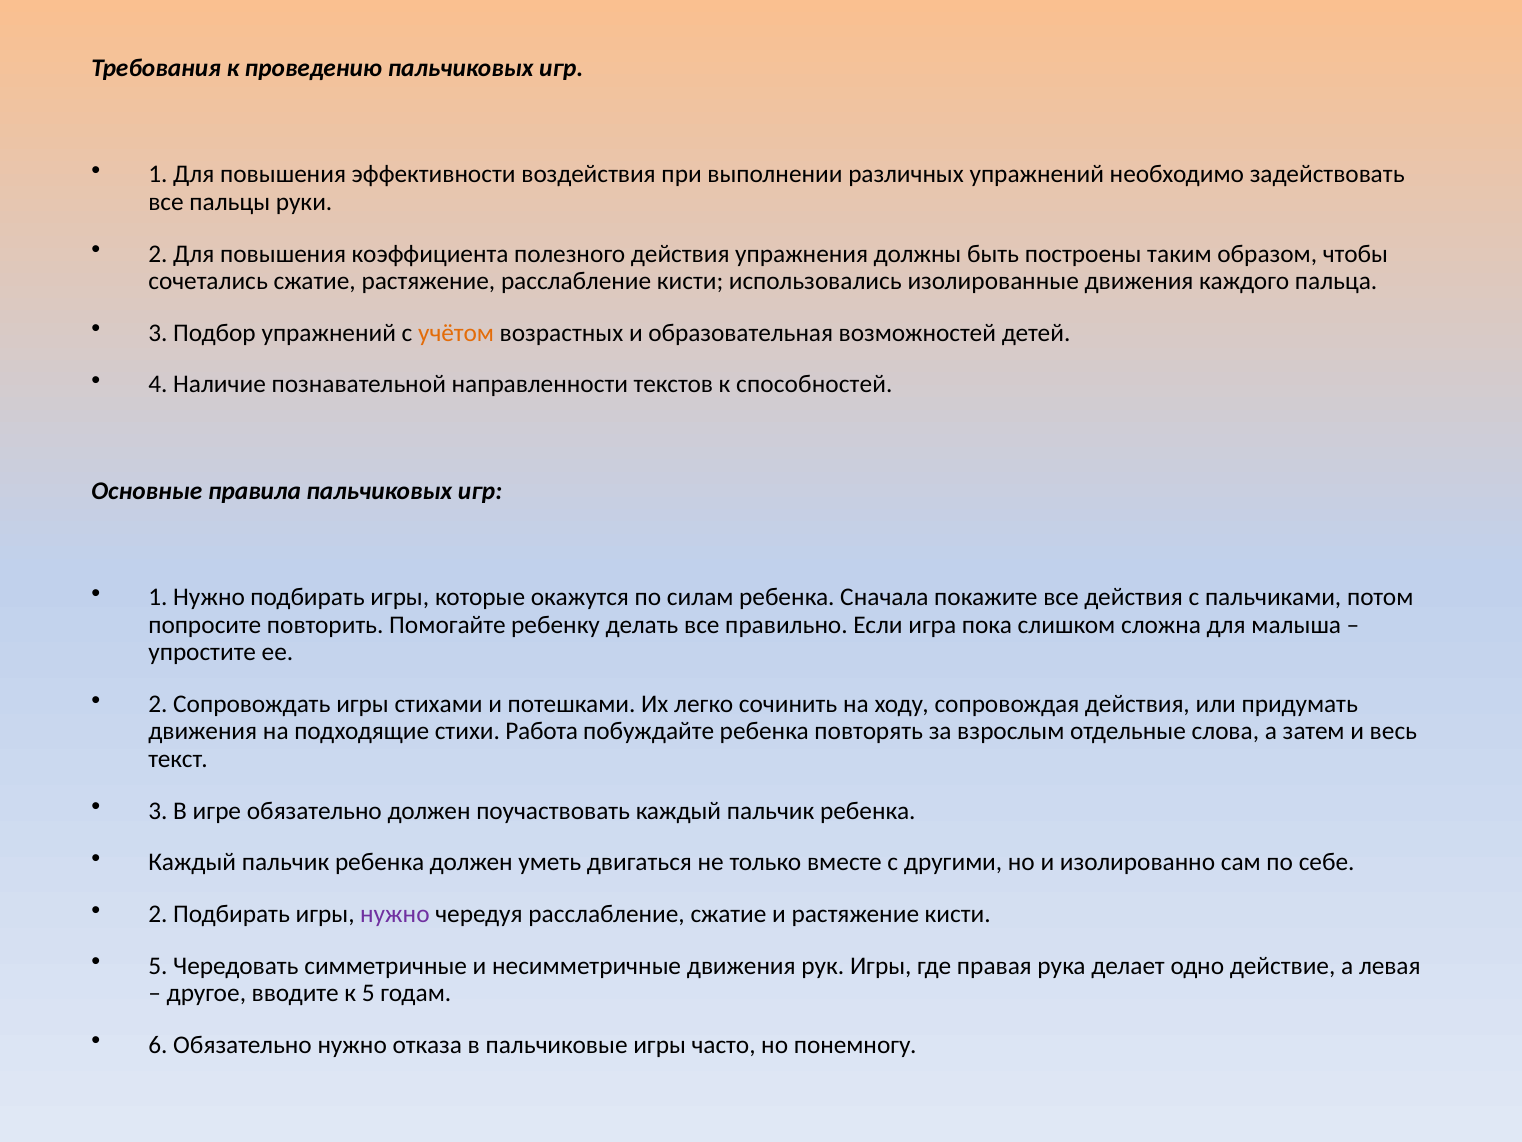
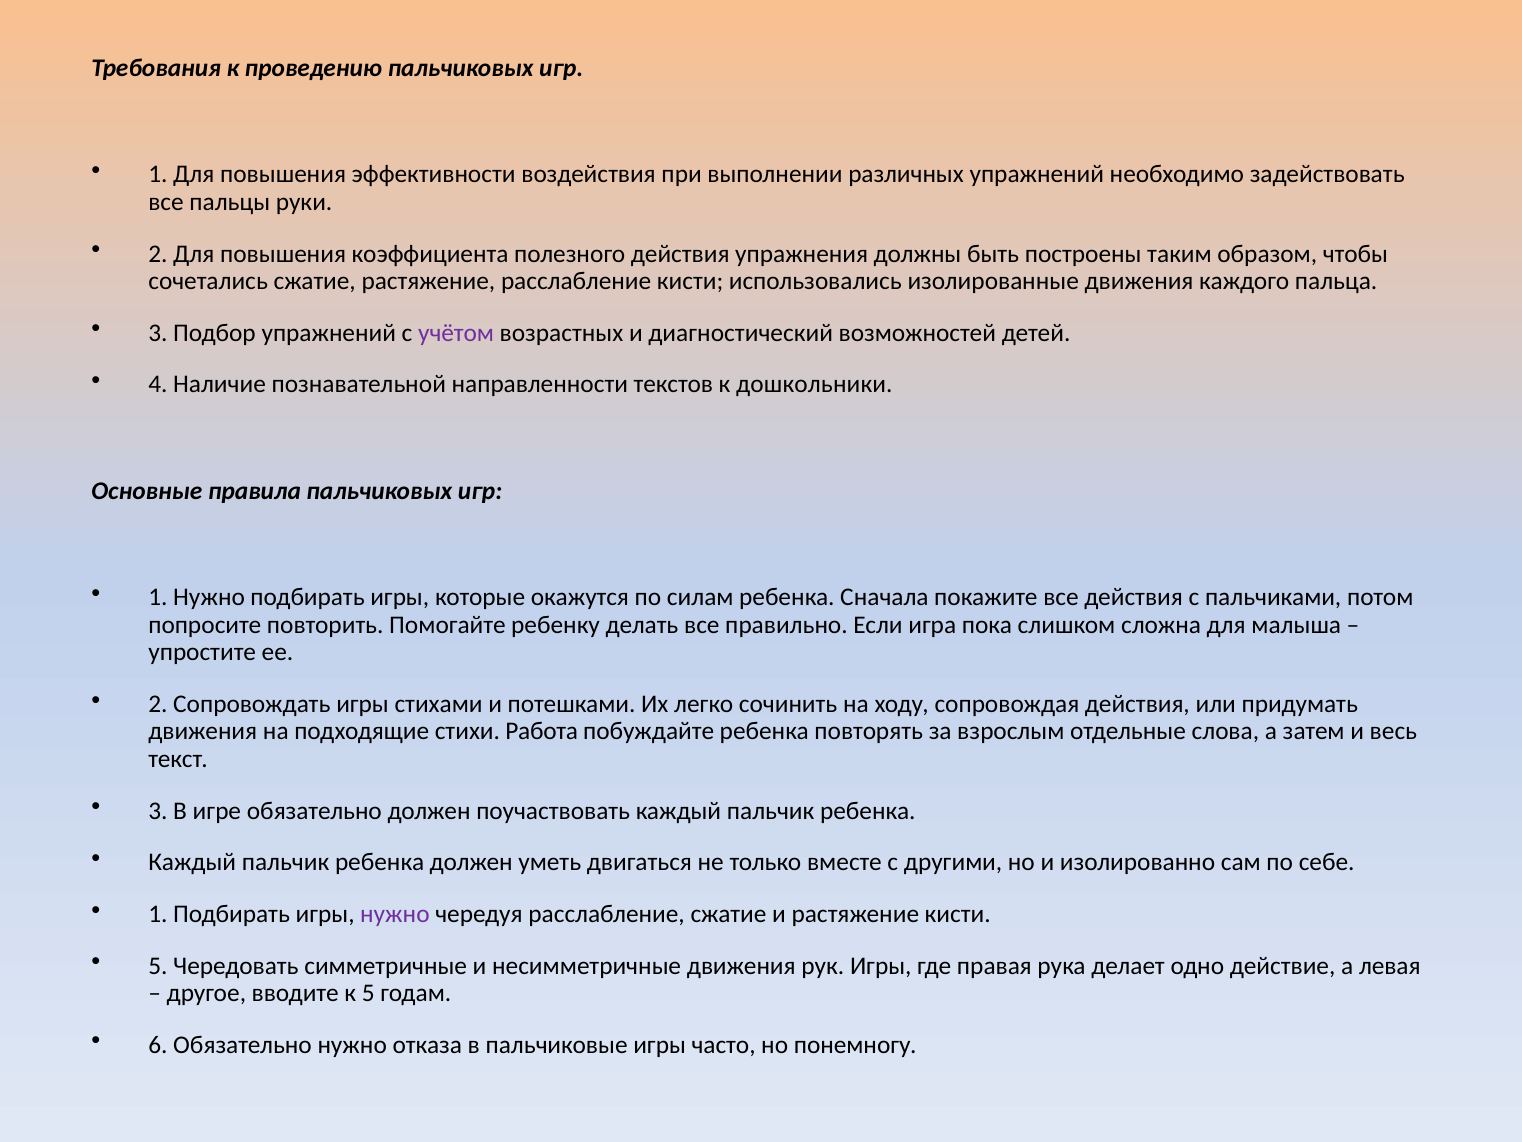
учётом colour: orange -> purple
образовательная: образовательная -> диагностический
способностей: способностей -> дошкольники
2 at (158, 914): 2 -> 1
